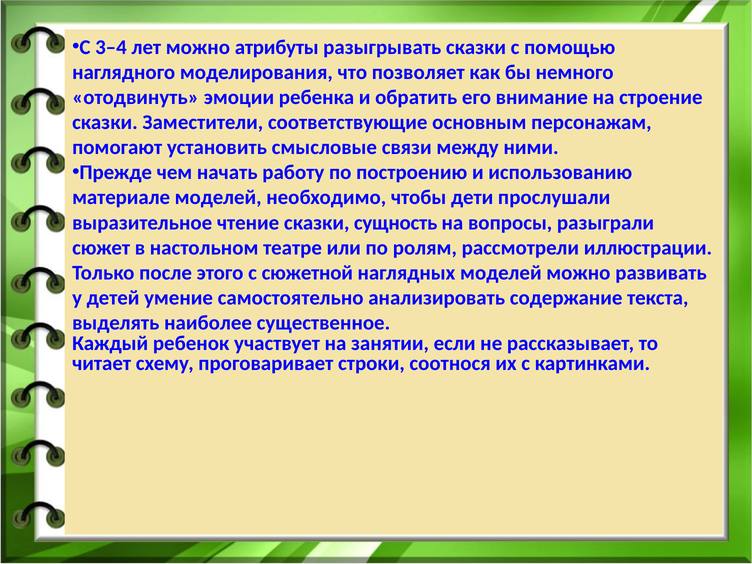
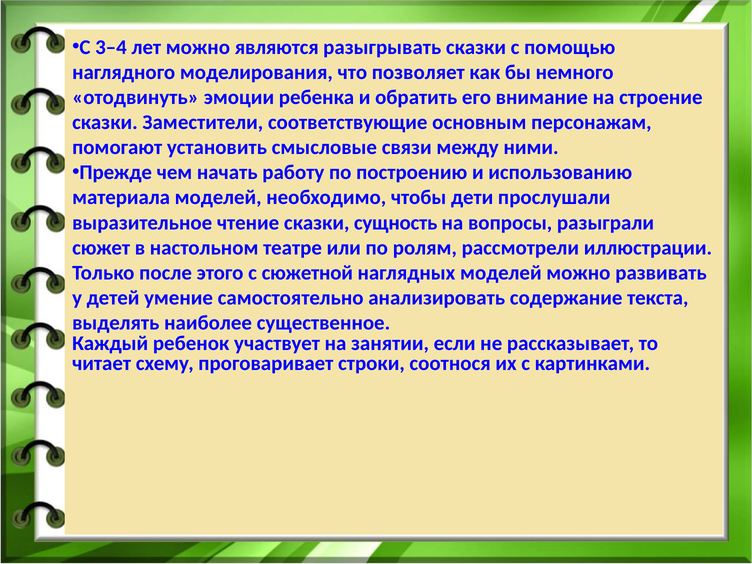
атрибуты: атрибуты -> являются
материале: материале -> материала
